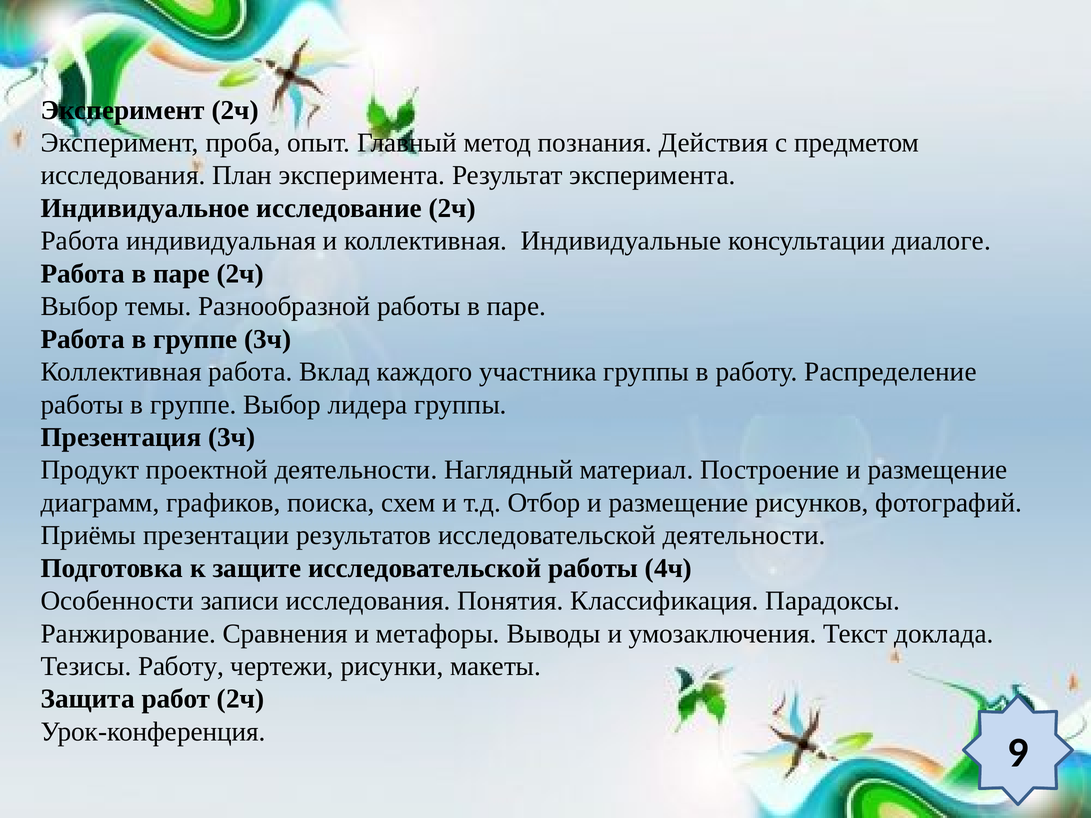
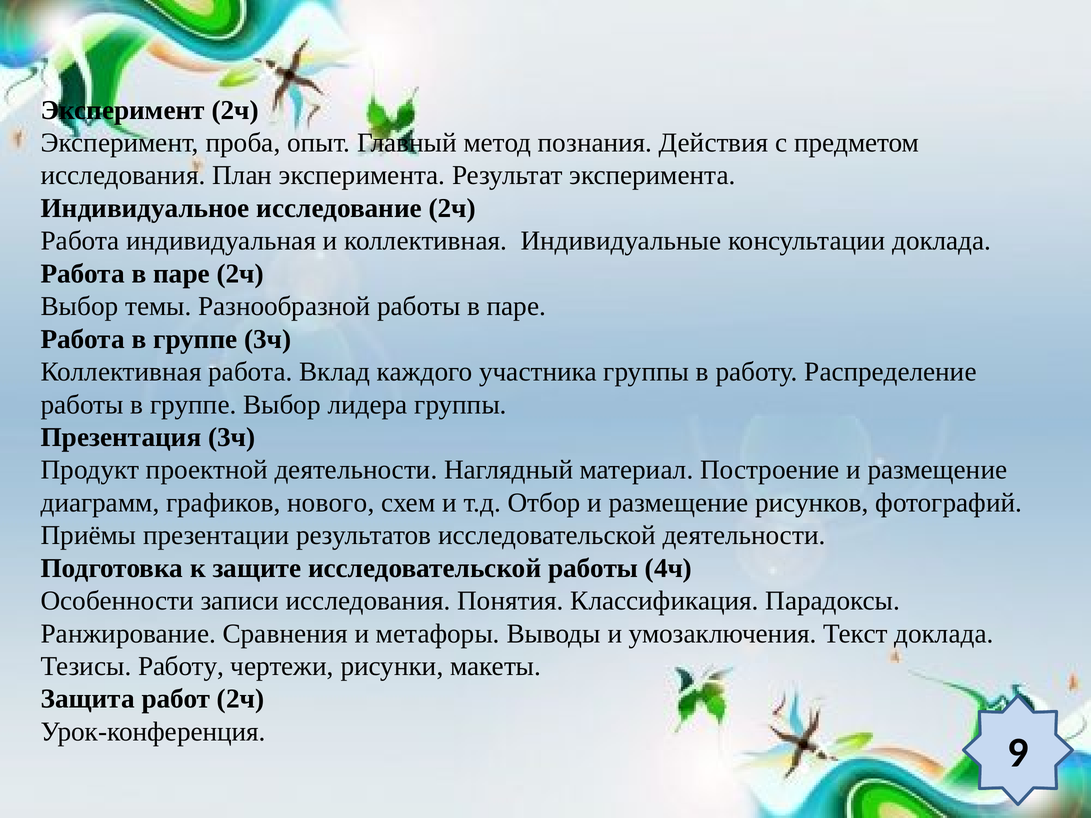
консультации диалоге: диалоге -> доклада
поиска: поиска -> нового
